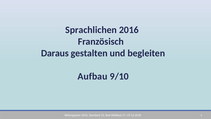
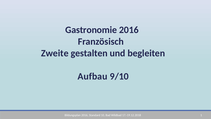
Sprachlichen: Sprachlichen -> Gastronomie
Daraus: Daraus -> Zweite
